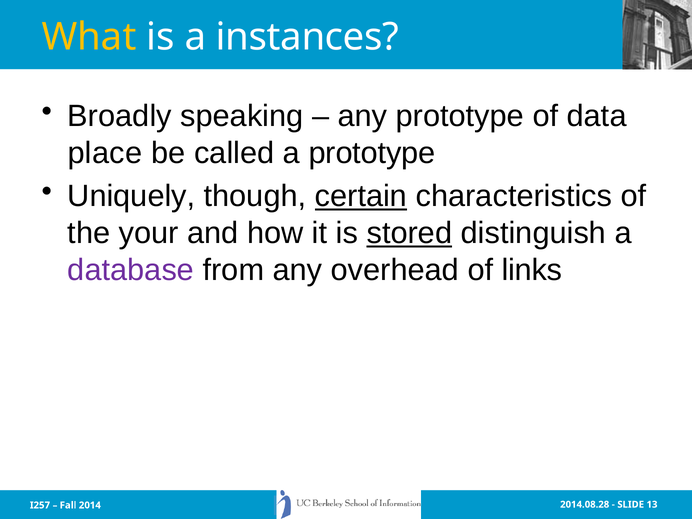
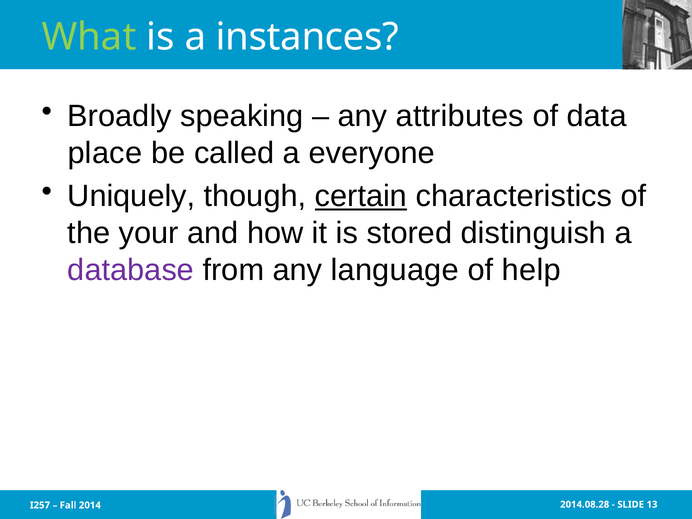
What colour: yellow -> light green
any prototype: prototype -> attributes
a prototype: prototype -> everyone
stored underline: present -> none
overhead: overhead -> language
links: links -> help
